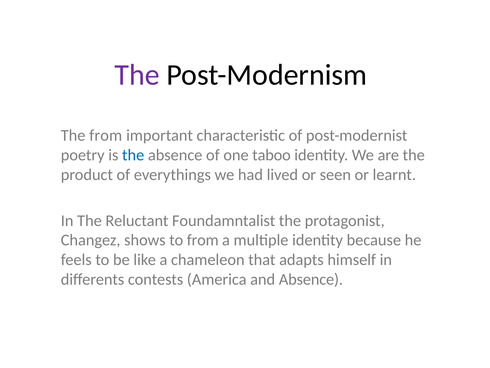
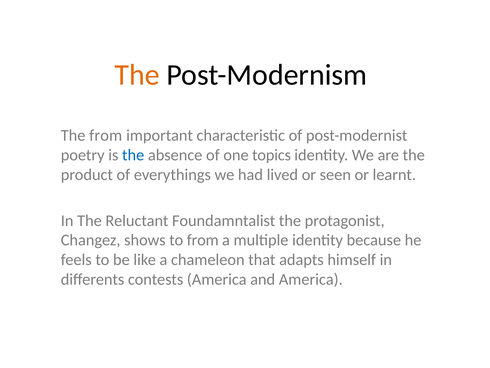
The at (137, 75) colour: purple -> orange
taboo: taboo -> topics
and Absence: Absence -> America
